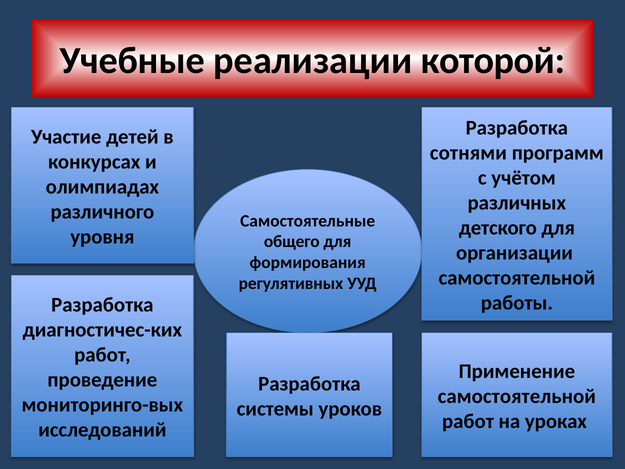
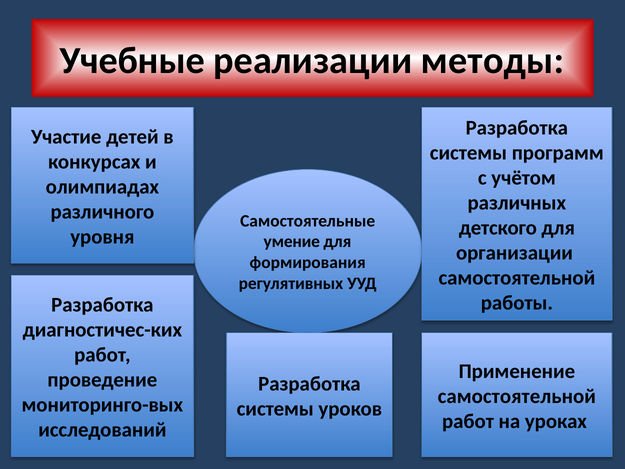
которой: которой -> методы
сотнями at (468, 153): сотнями -> системы
общего: общего -> умение
